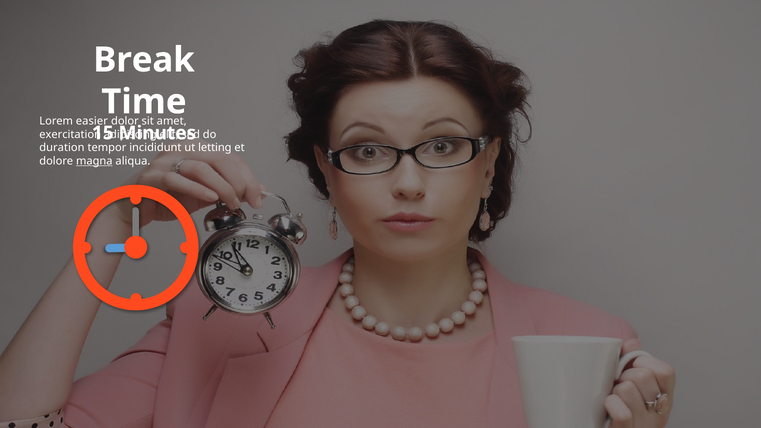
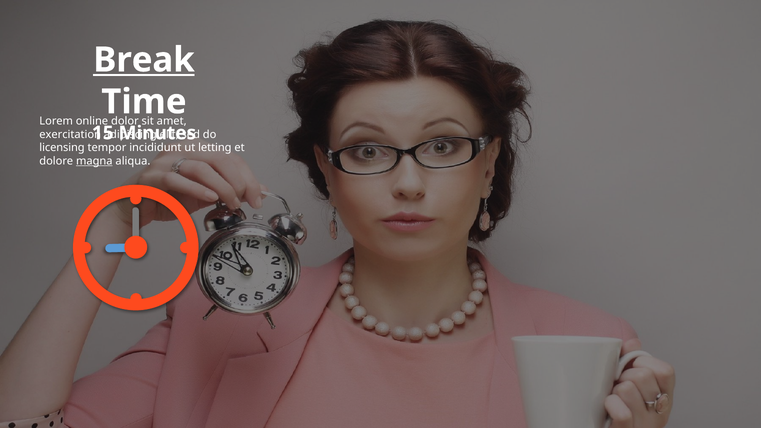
Break underline: none -> present
easier: easier -> online
duration: duration -> licensing
